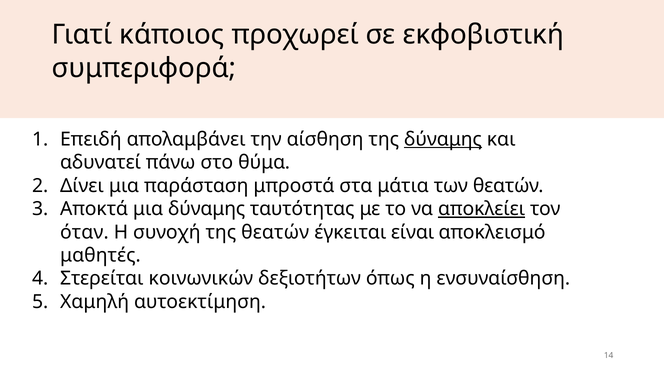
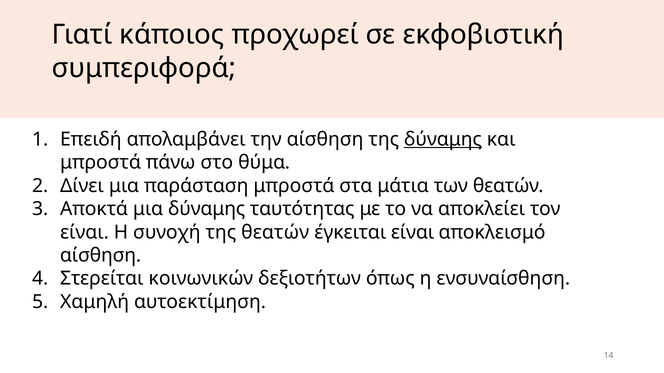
αδυνατεί at (101, 163): αδυνατεί -> μπροστά
αποκλείει underline: present -> none
όταν at (84, 232): όταν -> είναι
μαθητές at (100, 256): μαθητές -> αίσθηση
